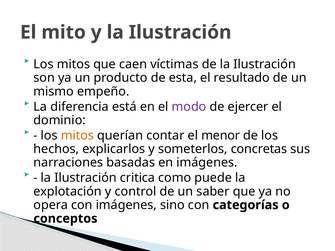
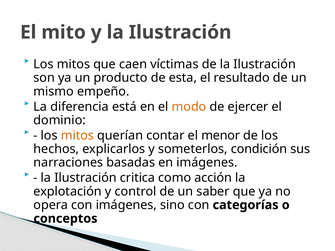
modo colour: purple -> orange
concretas: concretas -> condición
puede: puede -> acción
